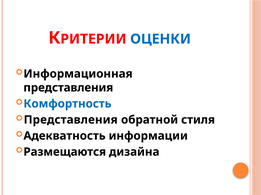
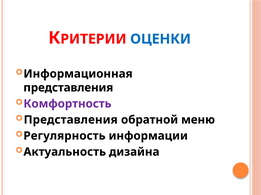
Комфортность colour: blue -> purple
стиля: стиля -> меню
Адекватность: Адекватность -> Регулярность
Размещаются: Размещаются -> Актуальность
